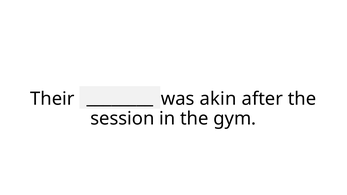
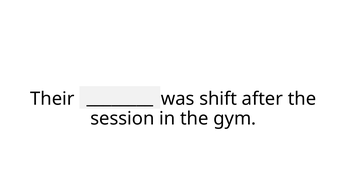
akin: akin -> shift
